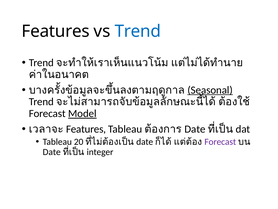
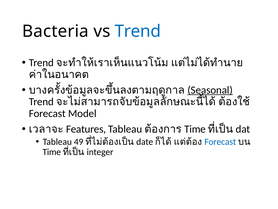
Features at (56, 31): Features -> Bacteria
Model underline: present -> none
Date at (195, 129): Date -> Time
20: 20 -> 49
Forecast at (220, 142) colour: purple -> blue
Date at (52, 152): Date -> Time
